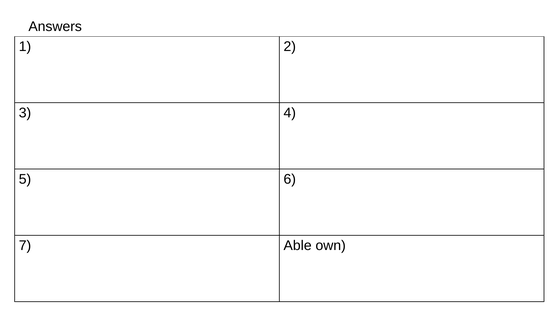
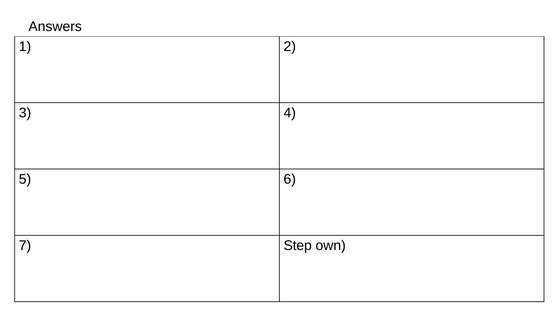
Able: Able -> Step
